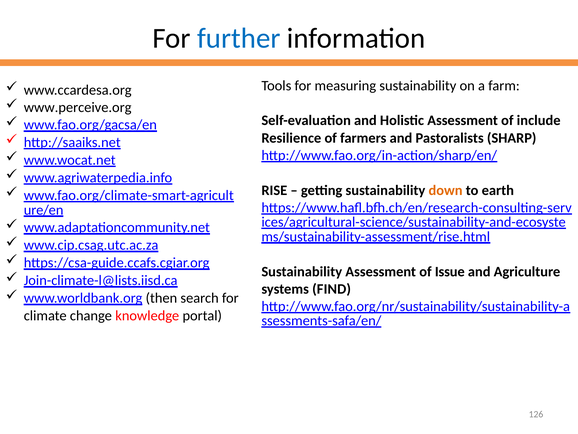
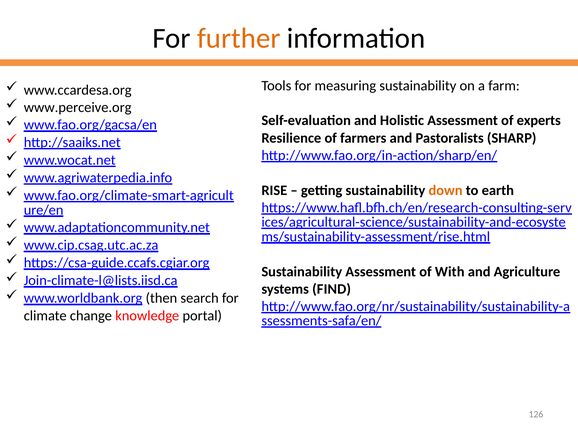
further colour: blue -> orange
include: include -> experts
Issue: Issue -> With
